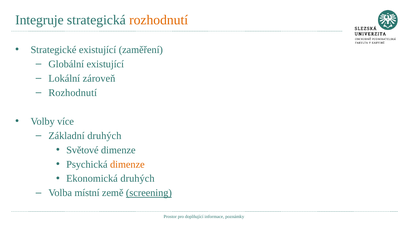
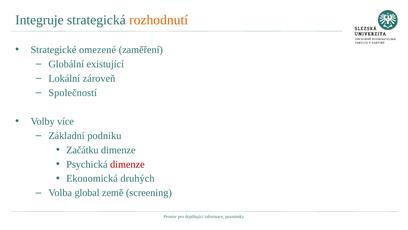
Strategické existující: existující -> omezené
Rozhodnutí at (73, 93): Rozhodnutí -> Společností
Základní druhých: druhých -> podniku
Světové: Světové -> Začátku
dimenze at (127, 164) colour: orange -> red
místní: místní -> global
screening underline: present -> none
